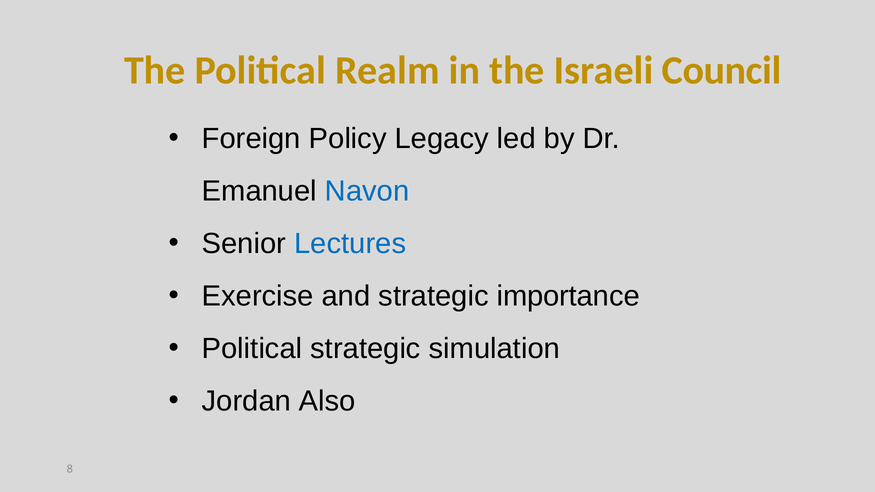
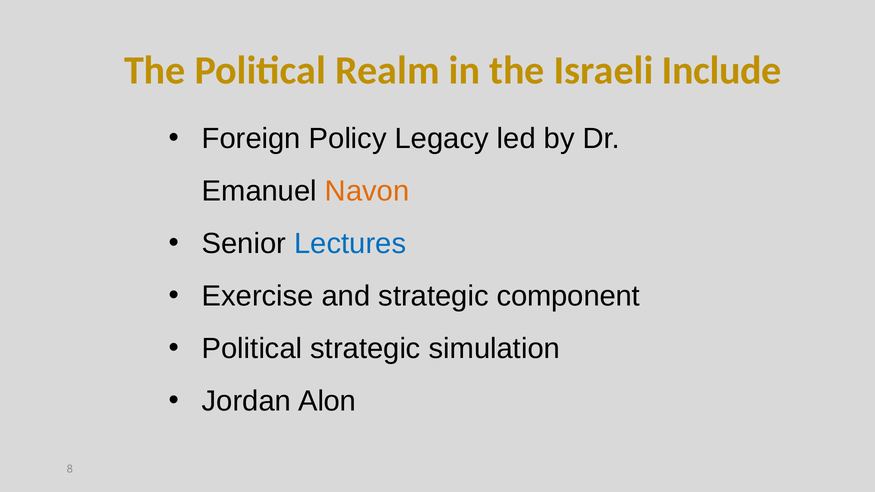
Council: Council -> Include
Navon colour: blue -> orange
importance: importance -> component
Also: Also -> Alon
